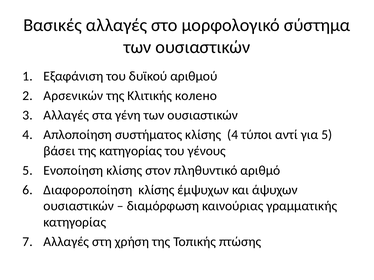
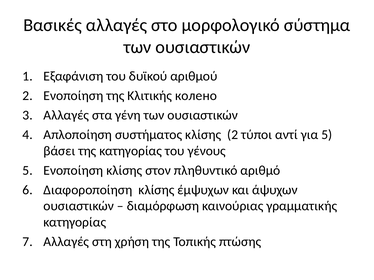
Αρσενικών at (73, 96): Αρσενικών -> Ενοποίηση
κλίσης 4: 4 -> 2
